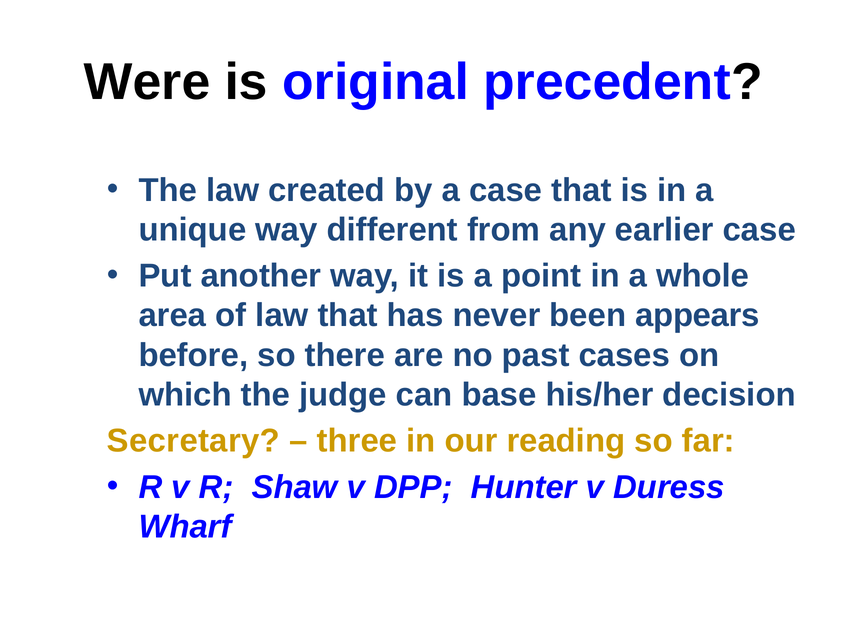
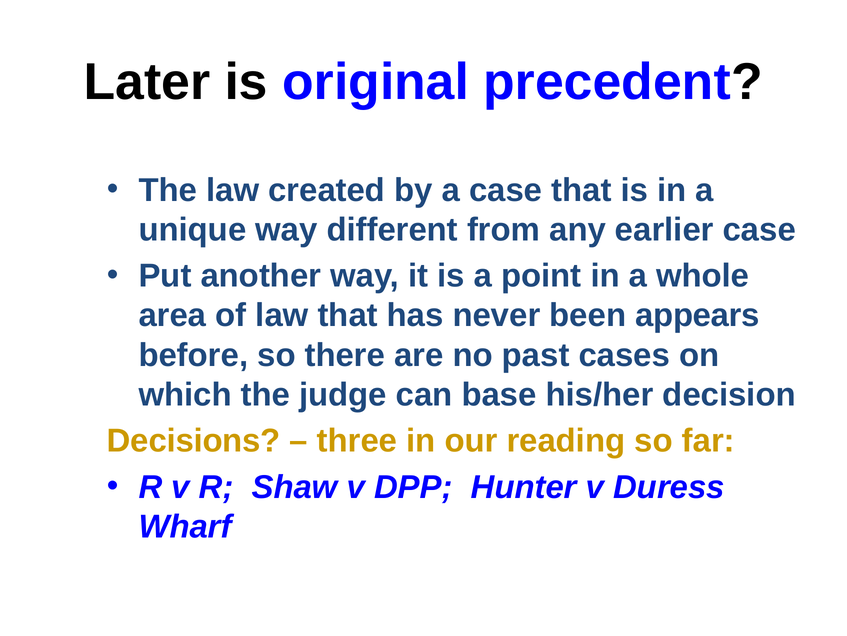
Were: Were -> Later
Secretary: Secretary -> Decisions
